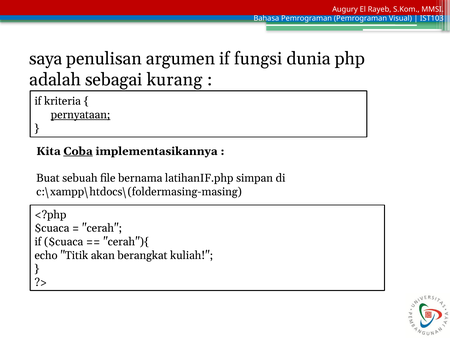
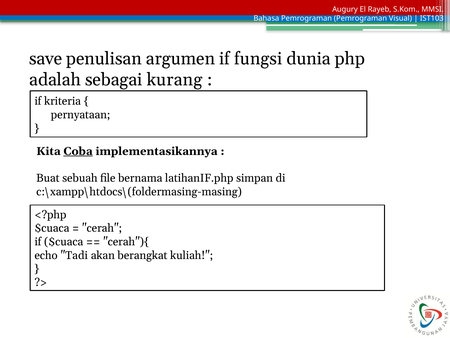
saya: saya -> save
pernyataan underline: present -> none
Titik: Titik -> Tadi
